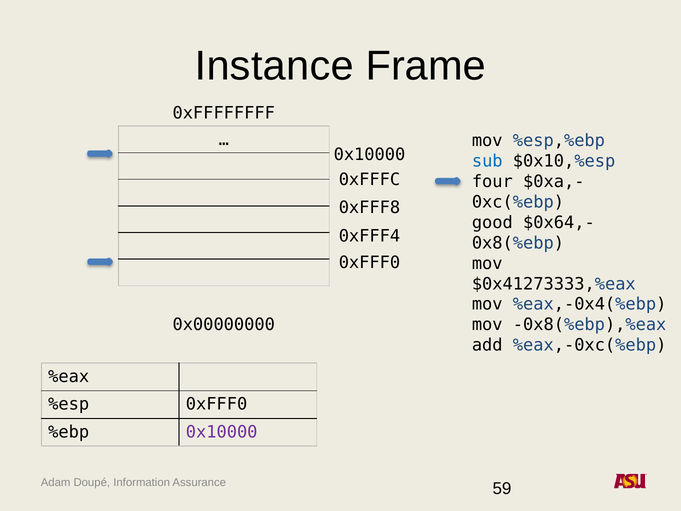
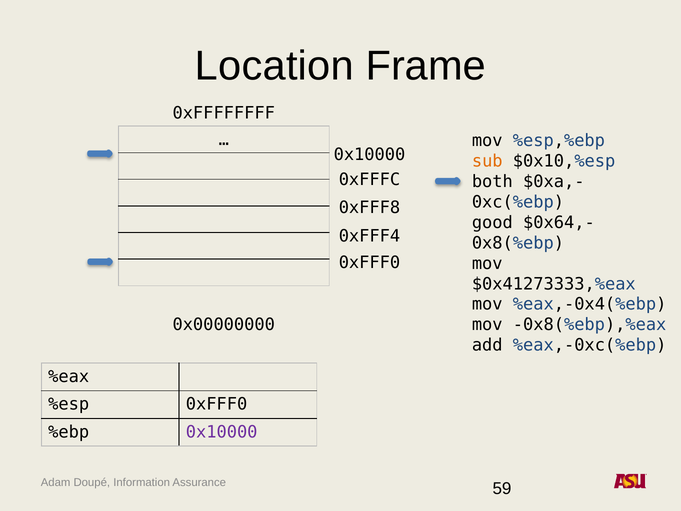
Instance: Instance -> Location
sub colour: blue -> orange
four: four -> both
